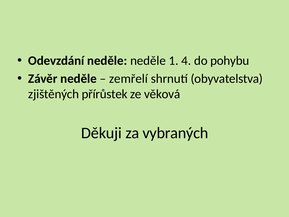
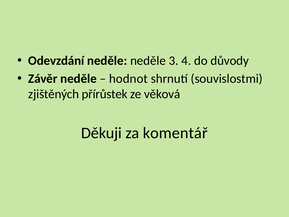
1: 1 -> 3
pohybu: pohybu -> důvody
zemřelí: zemřelí -> hodnot
obyvatelstva: obyvatelstva -> souvislostmi
vybraných: vybraných -> komentář
